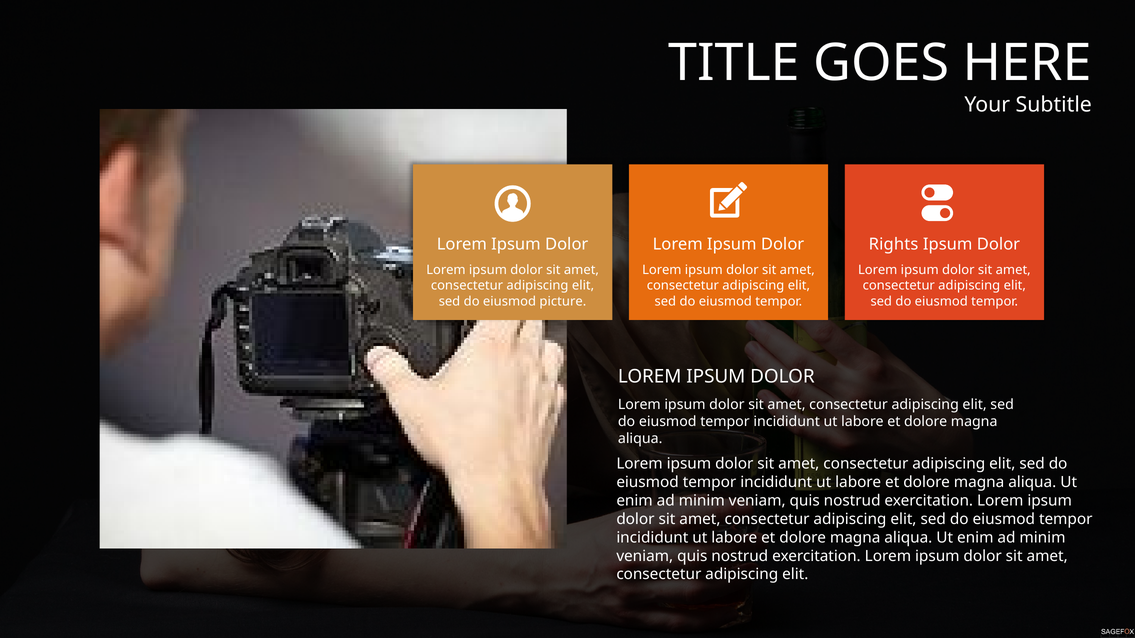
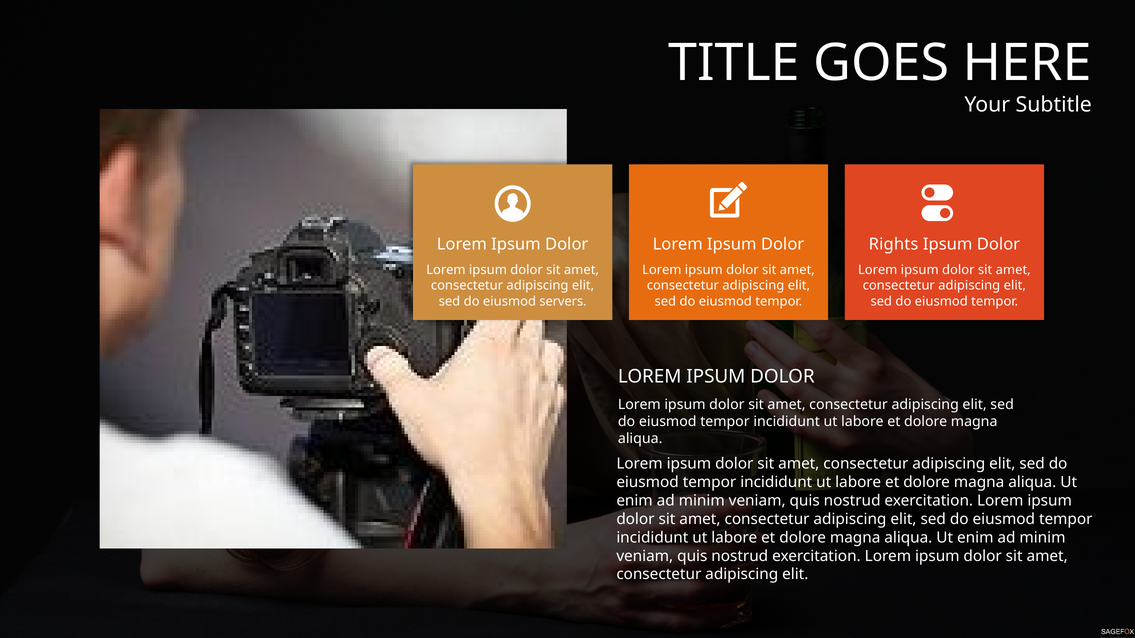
picture: picture -> servers
